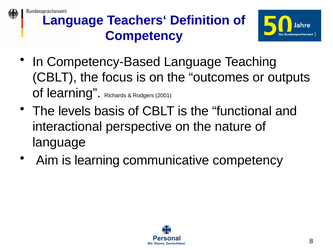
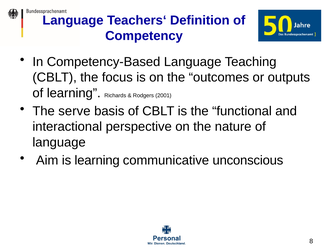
levels: levels -> serve
communicative competency: competency -> unconscious
